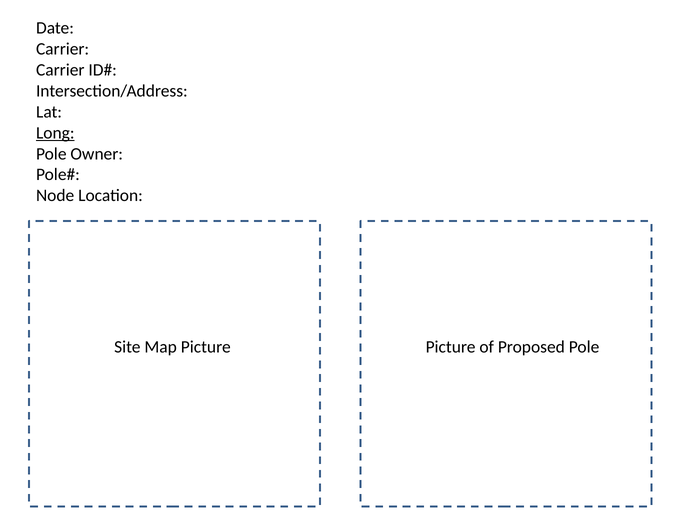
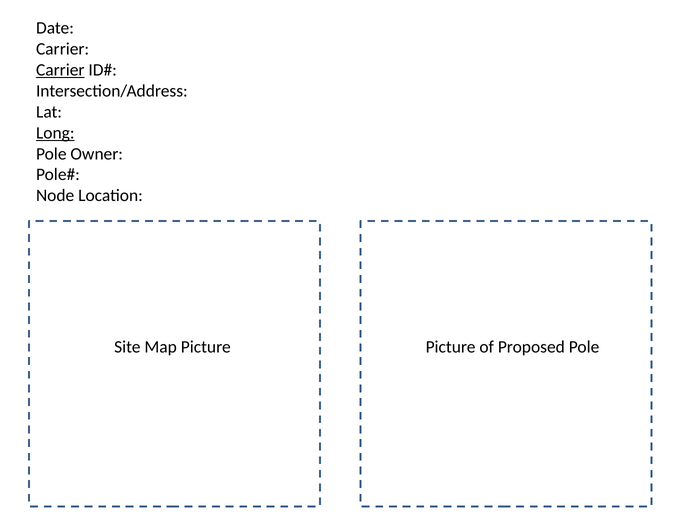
Carrier at (60, 70) underline: none -> present
